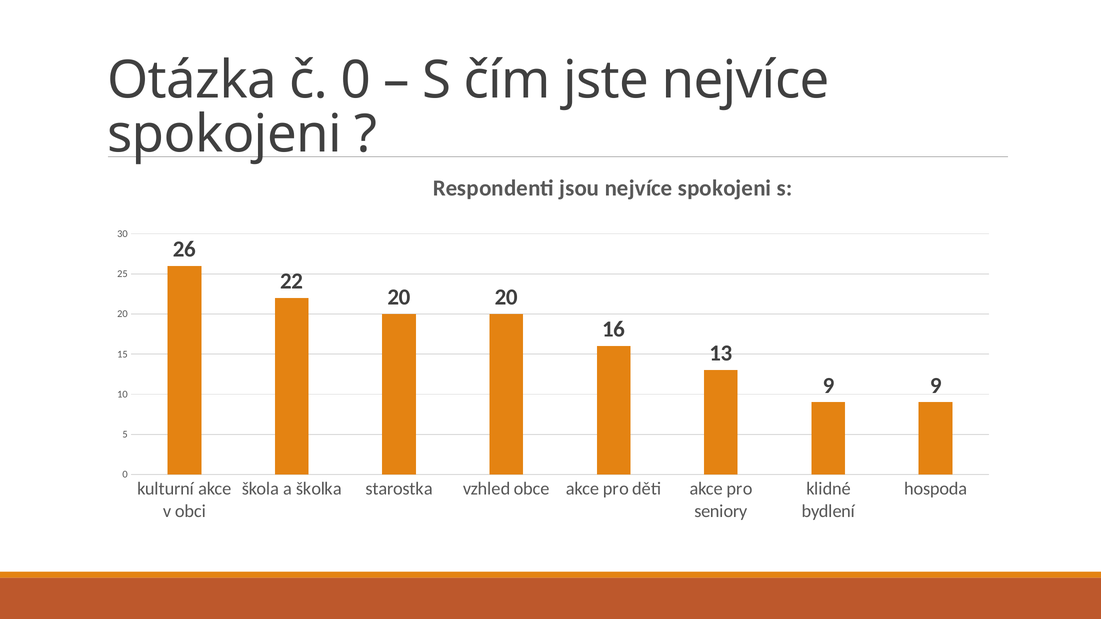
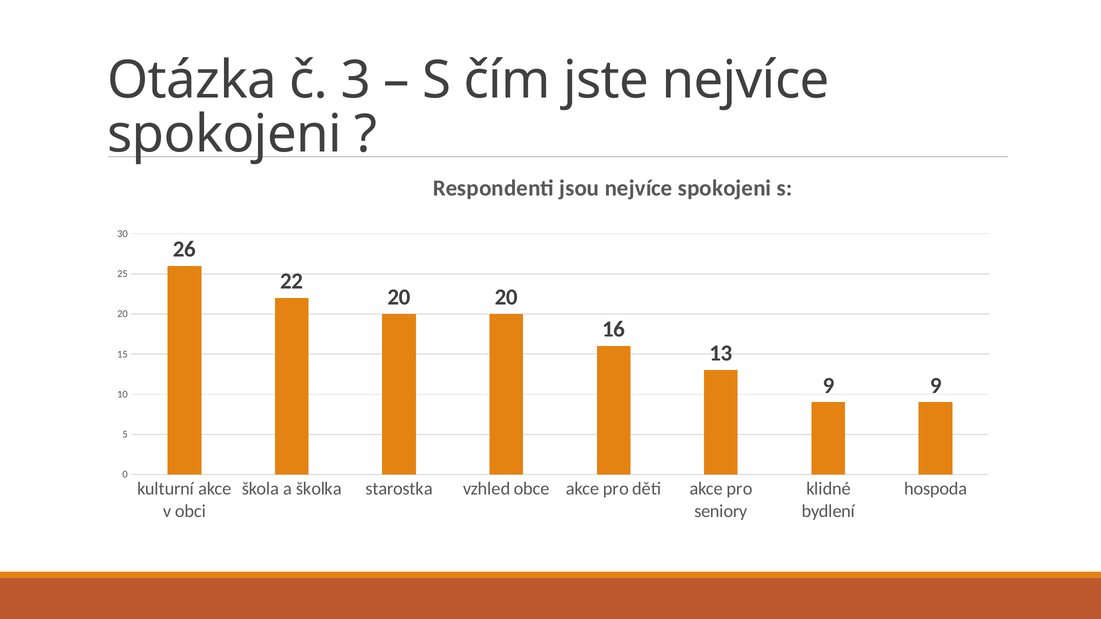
č 0: 0 -> 3
